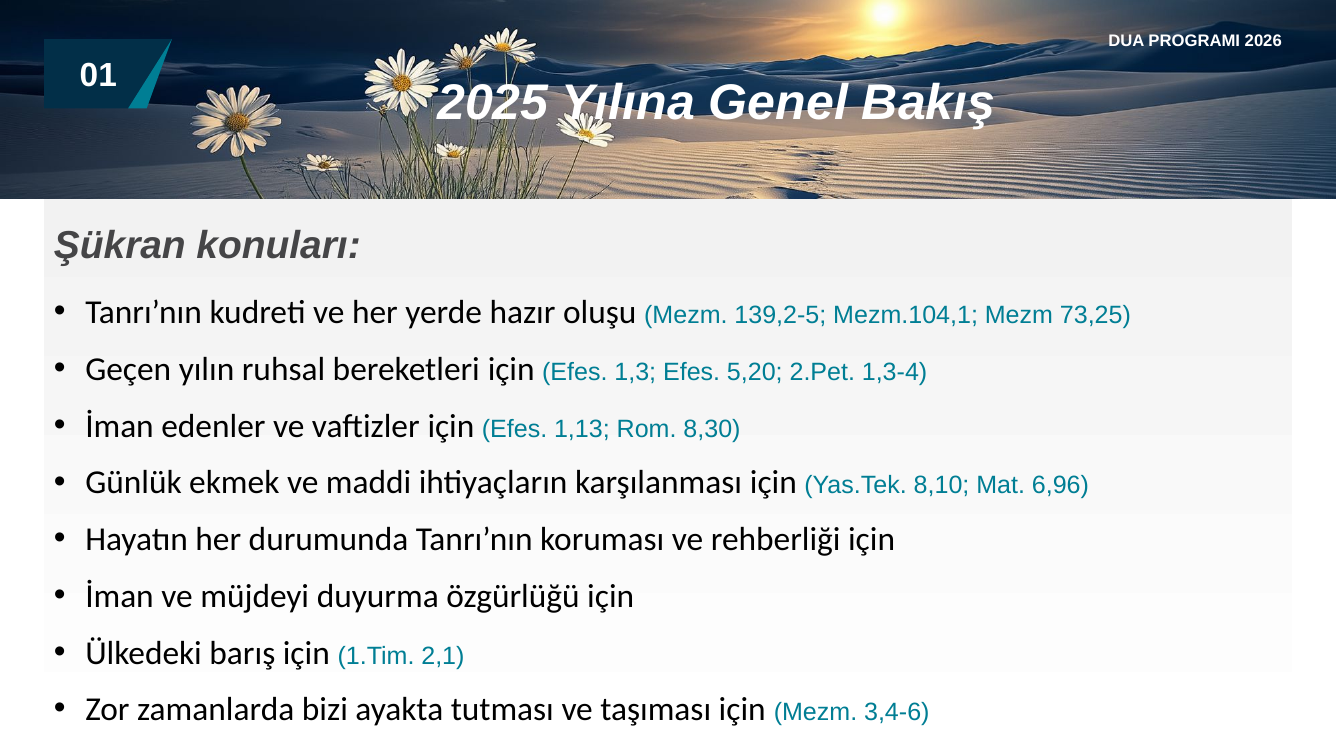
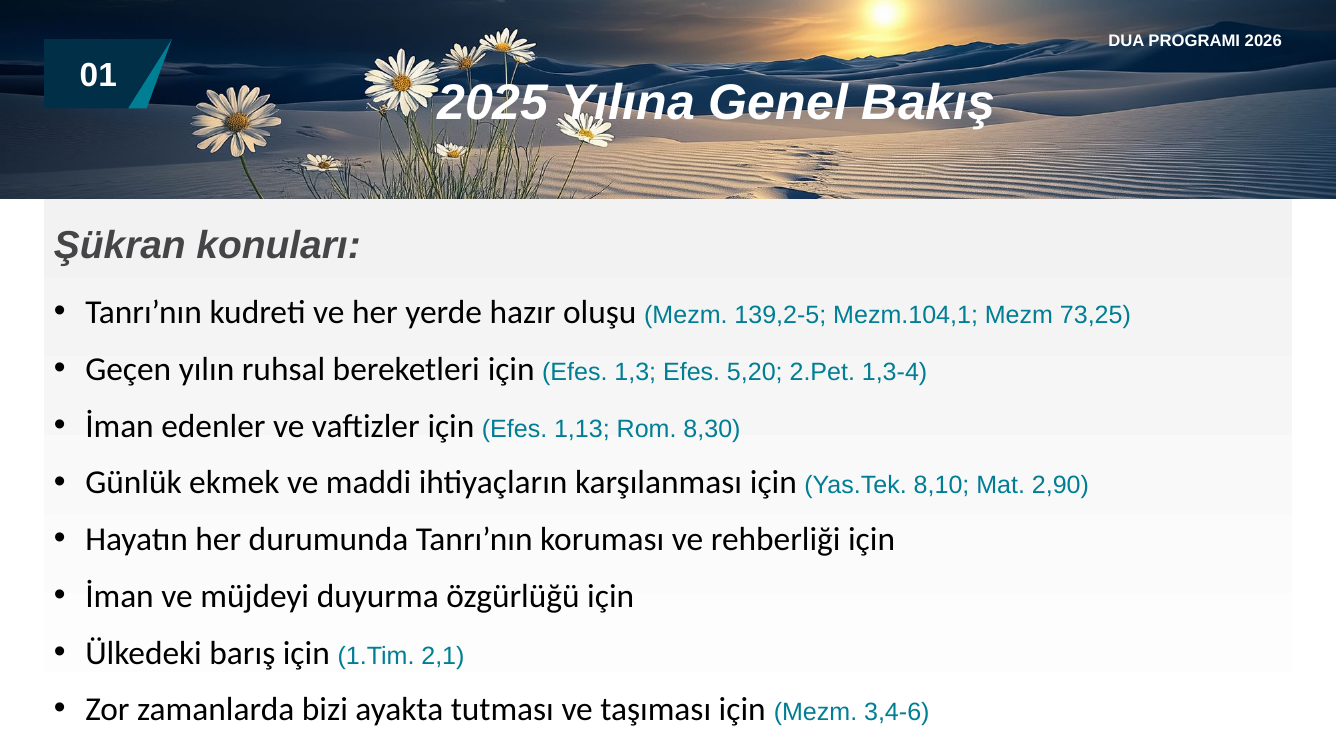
6,96: 6,96 -> 2,90
